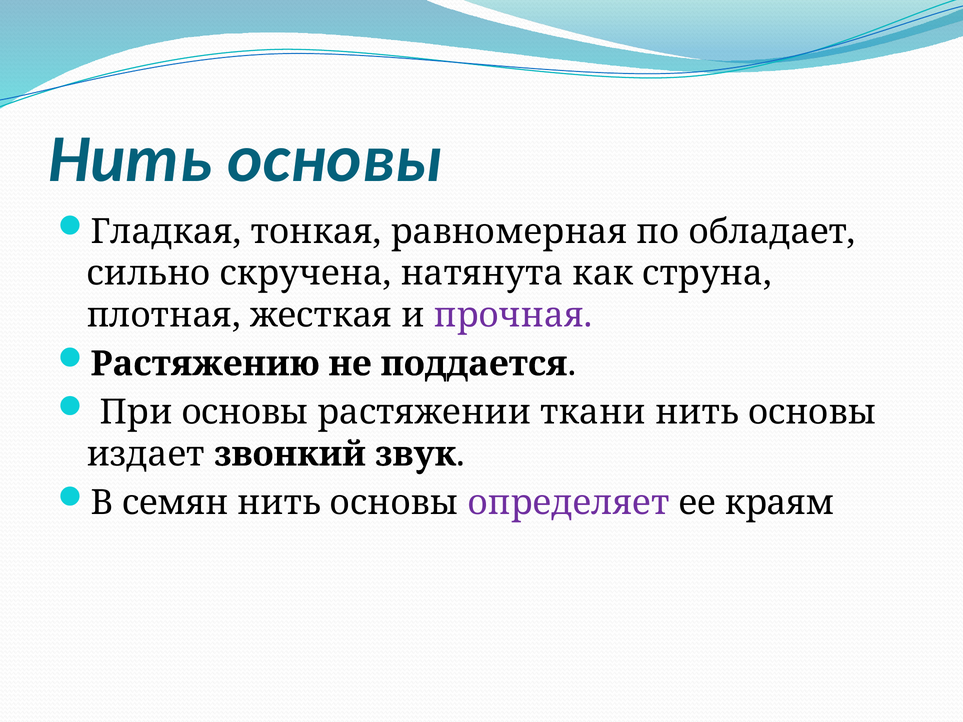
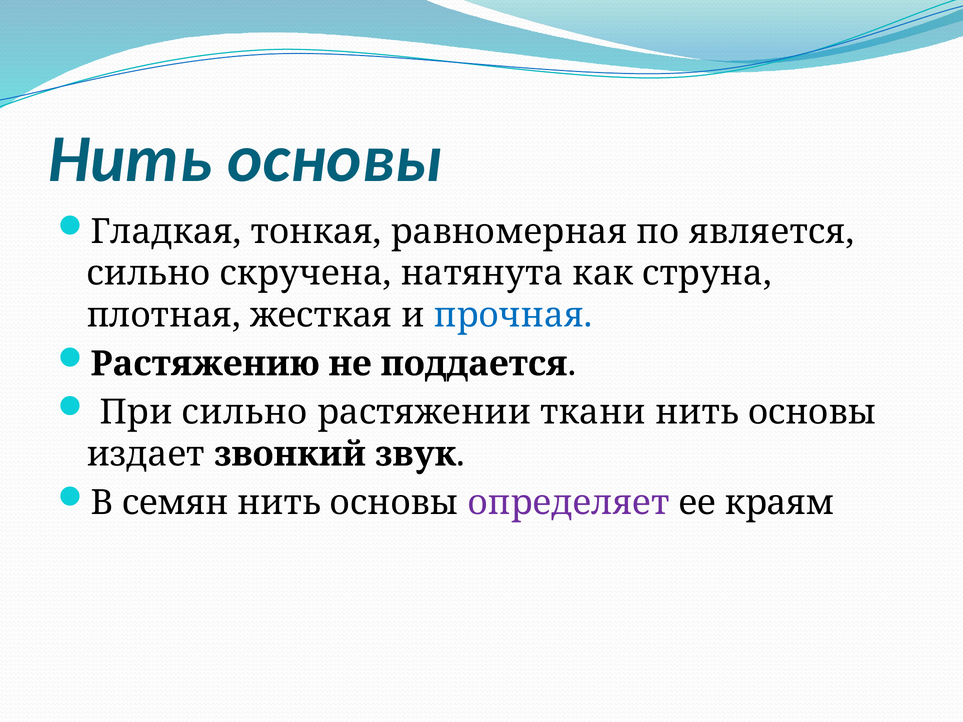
обладает: обладает -> является
прочная colour: purple -> blue
При основы: основы -> сильно
